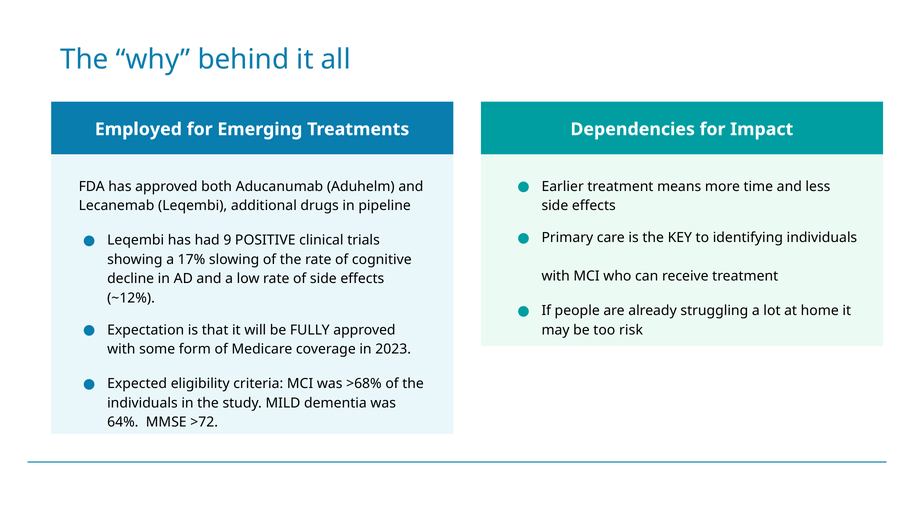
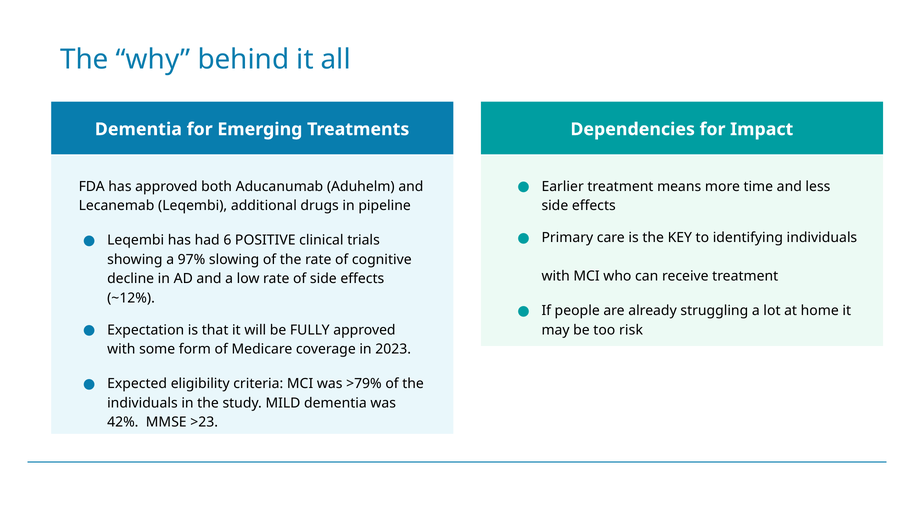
Employed at (138, 129): Employed -> Dementia
9: 9 -> 6
17%: 17% -> 97%
>68%: >68% -> >79%
64%: 64% -> 42%
>72: >72 -> >23
